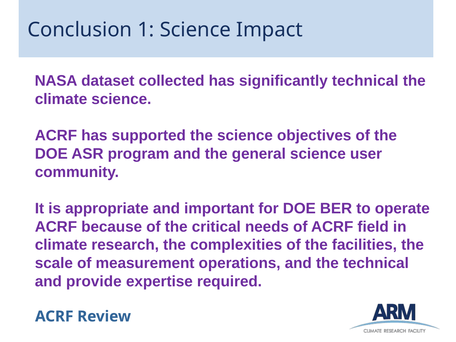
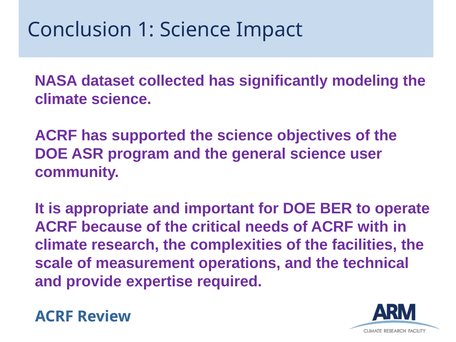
significantly technical: technical -> modeling
field: field -> with
